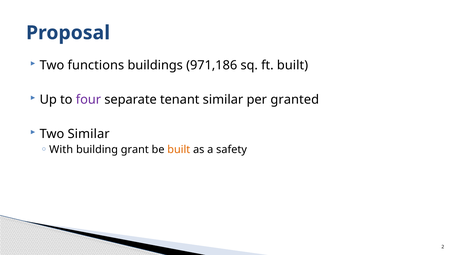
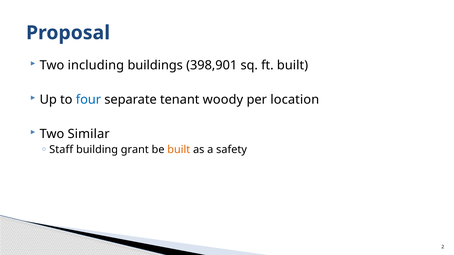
functions: functions -> including
971,186: 971,186 -> 398,901
four colour: purple -> blue
tenant similar: similar -> woody
granted: granted -> location
With: With -> Staff
